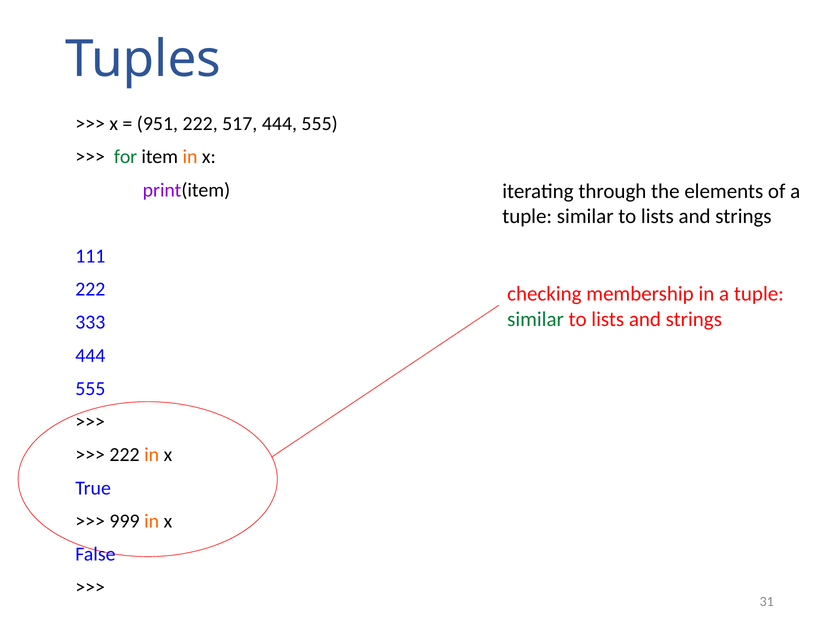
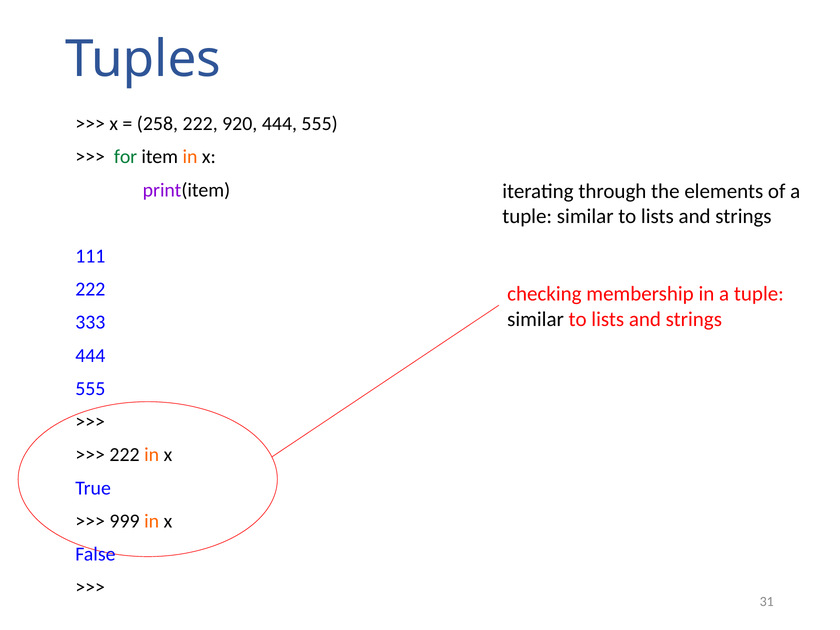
951: 951 -> 258
517: 517 -> 920
similar at (536, 319) colour: green -> black
